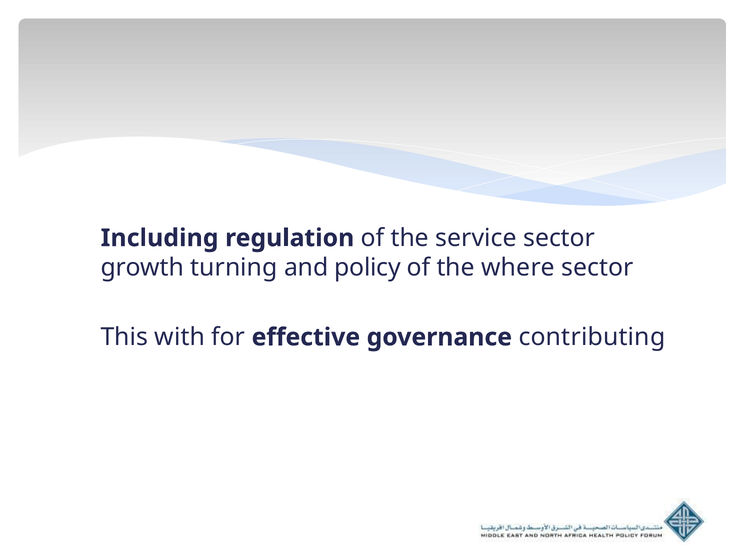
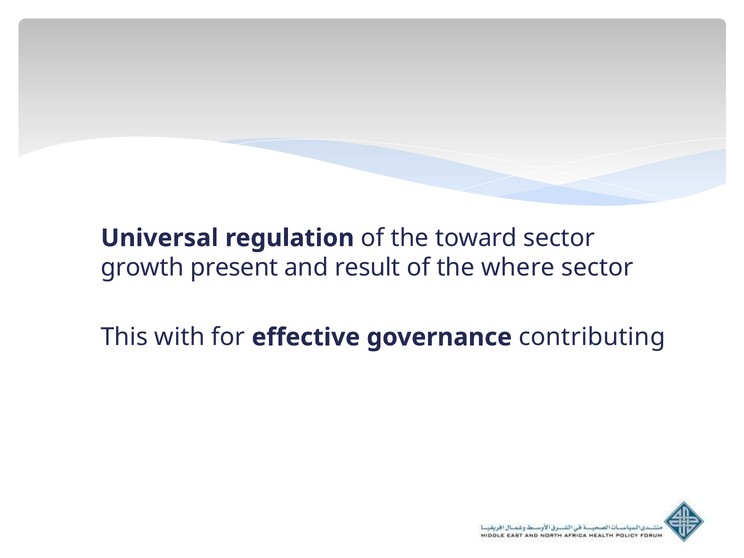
Including: Including -> Universal
service: service -> toward
turning: turning -> present
policy: policy -> result
